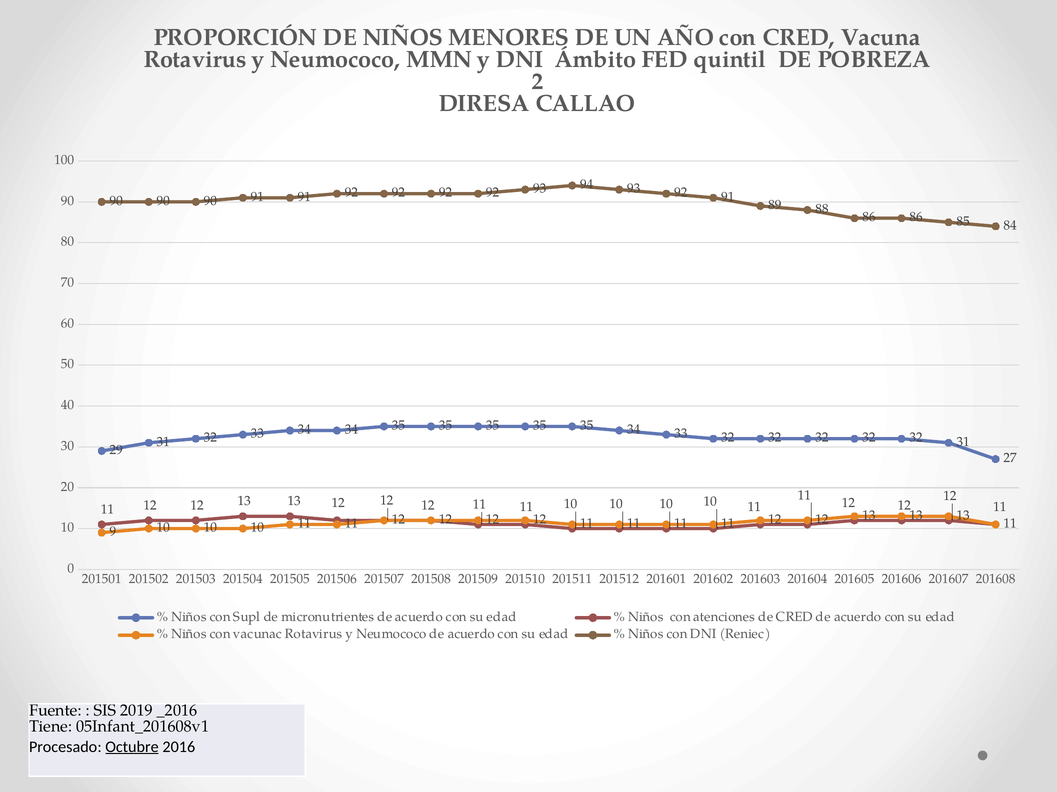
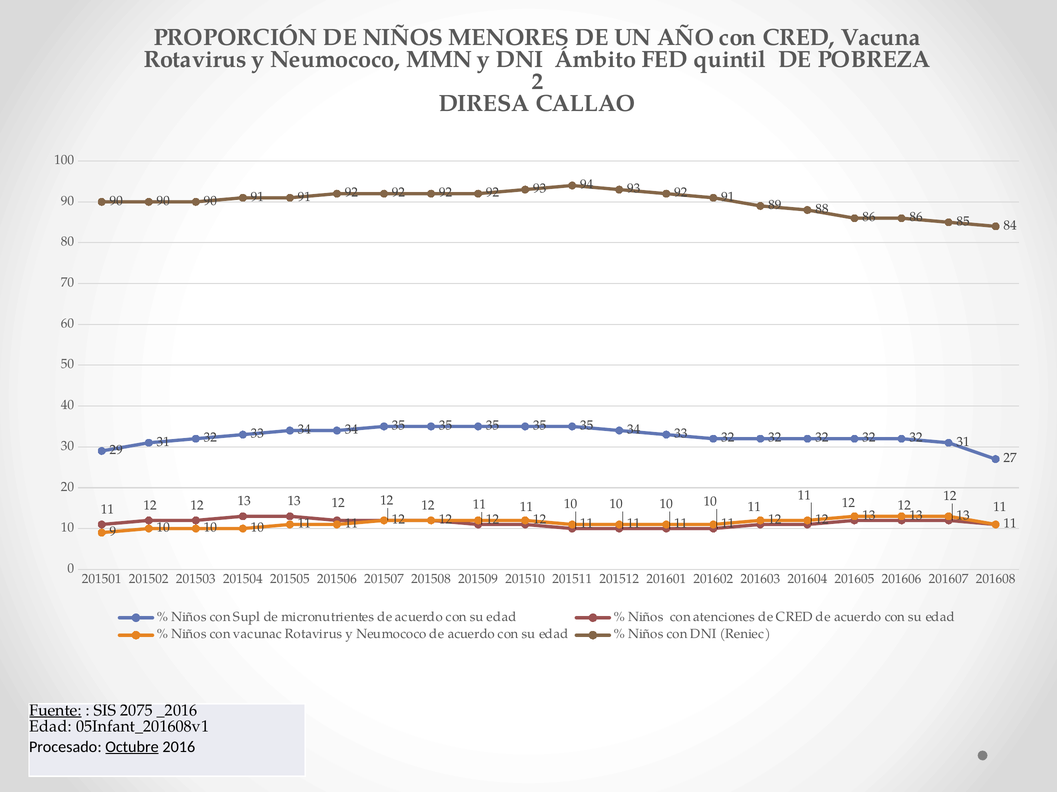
Fuente underline: none -> present
2019: 2019 -> 2075
Tiene at (51, 727): Tiene -> Edad
